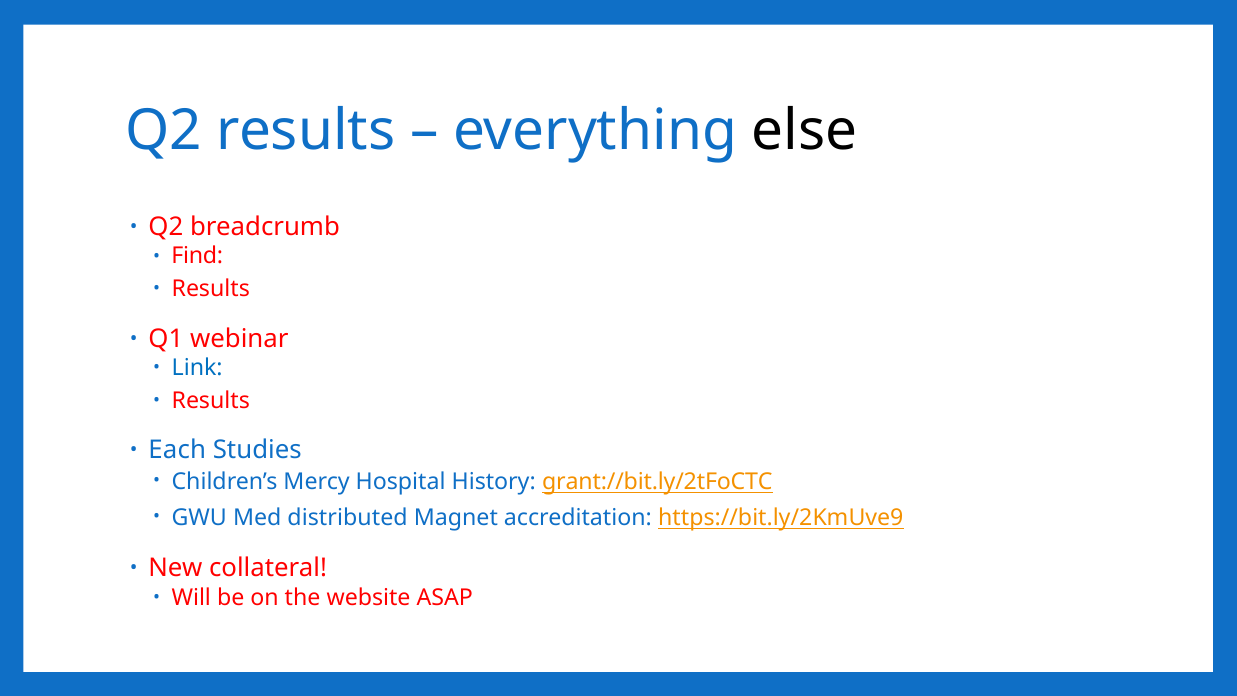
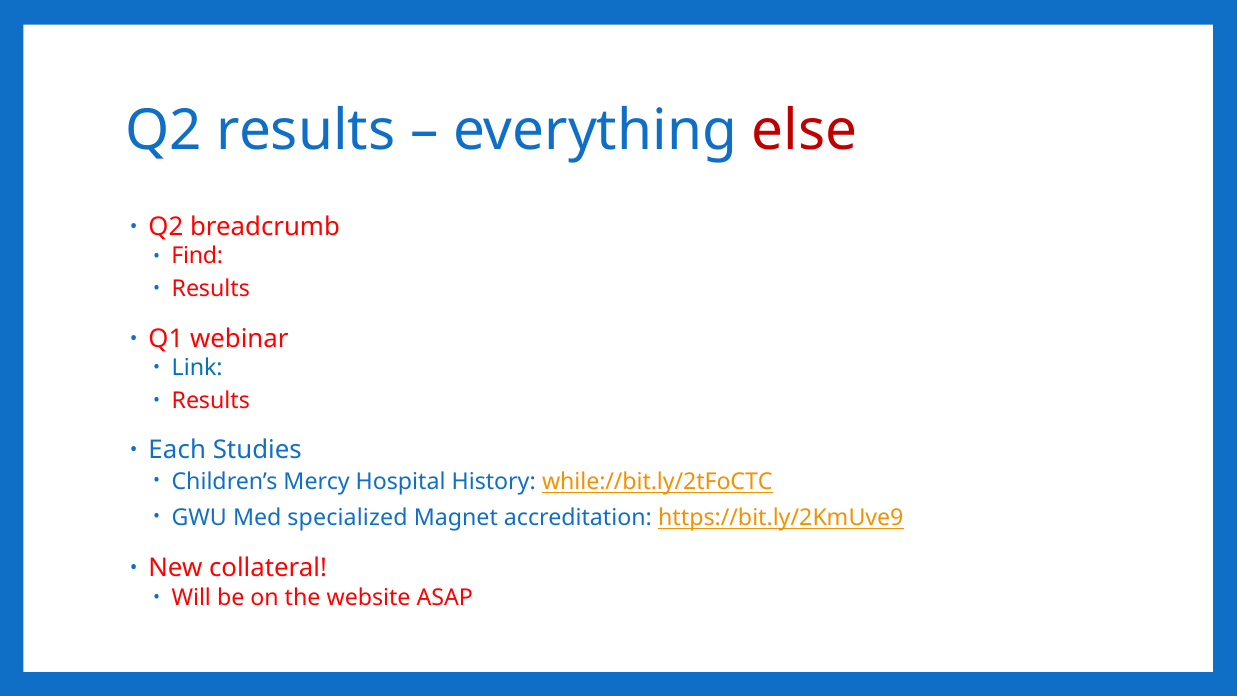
else colour: black -> red
grant://bit.ly/2tFoCTC: grant://bit.ly/2tFoCTC -> while://bit.ly/2tFoCTC
distributed: distributed -> specialized
